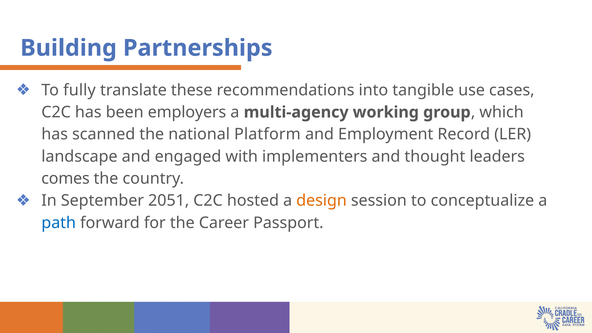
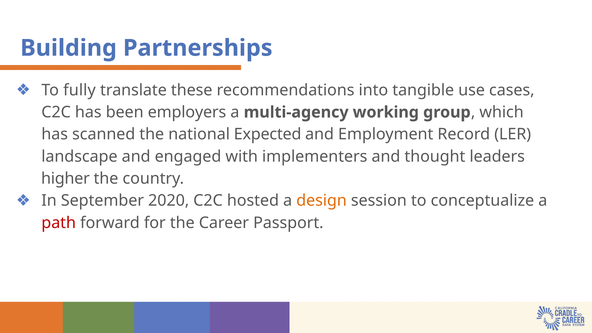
Platform: Platform -> Expected
comes: comes -> higher
2051: 2051 -> 2020
path colour: blue -> red
